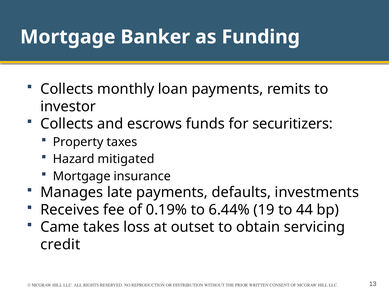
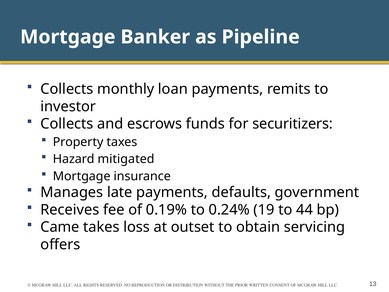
Funding: Funding -> Pipeline
investments: investments -> government
6.44%: 6.44% -> 0.24%
credit: credit -> offers
